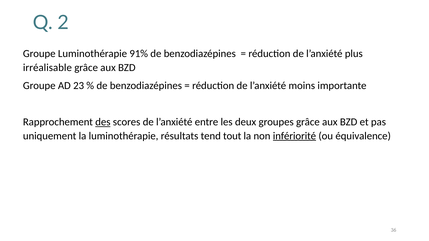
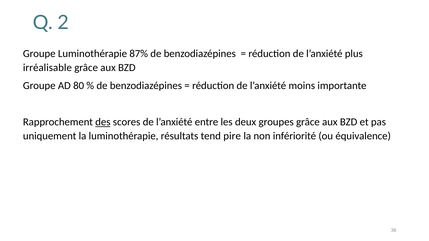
91%: 91% -> 87%
23: 23 -> 80
tout: tout -> pire
infériorité underline: present -> none
